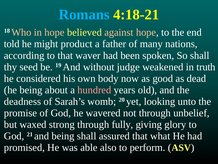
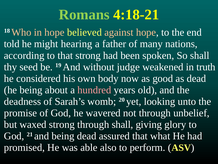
Romans colour: light blue -> light green
product: product -> hearing
that waver: waver -> strong
through fully: fully -> shall
being shall: shall -> dead
